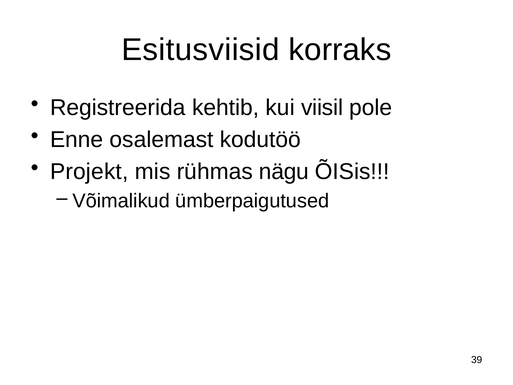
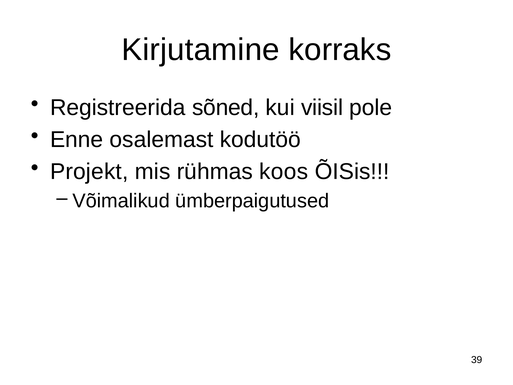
Esitusviisid: Esitusviisid -> Kirjutamine
kehtib: kehtib -> sõned
nägu: nägu -> koos
